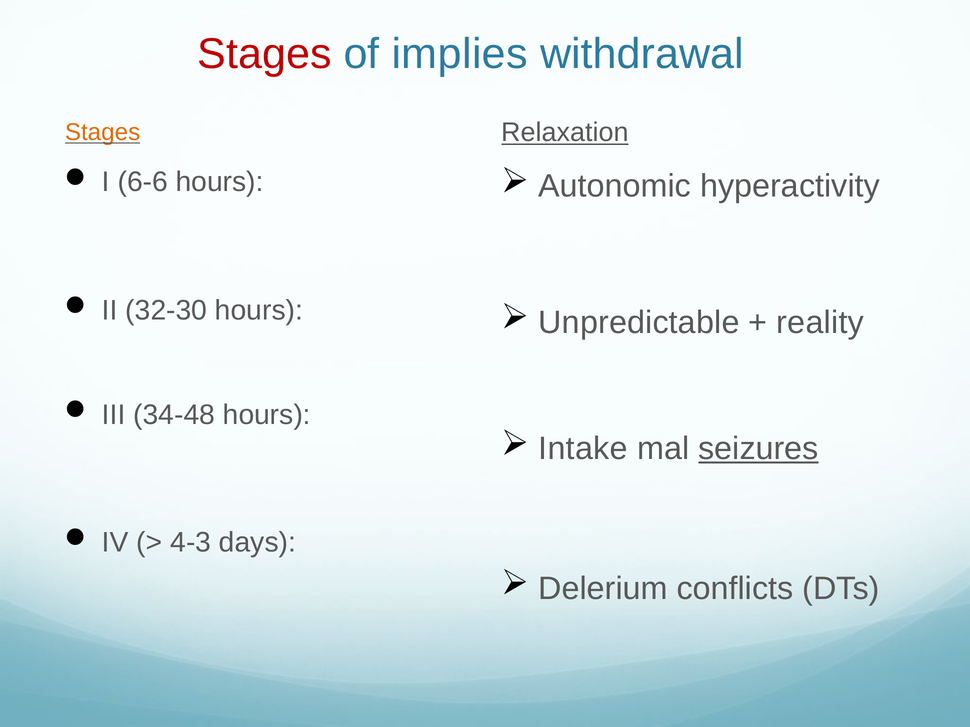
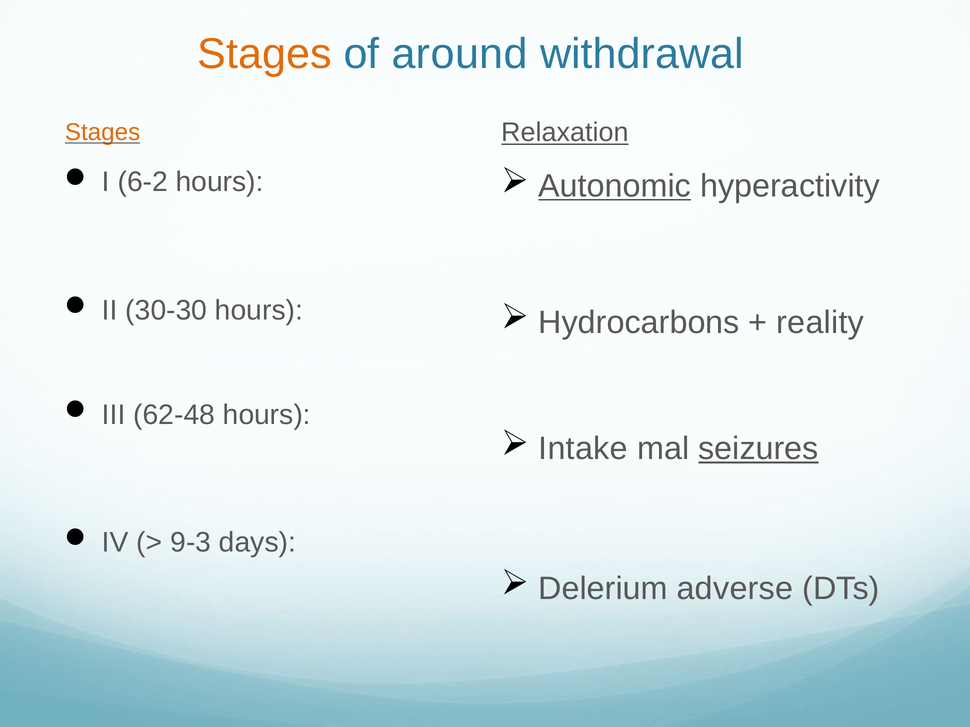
Stages at (264, 54) colour: red -> orange
implies: implies -> around
6-6: 6-6 -> 6-2
Autonomic underline: none -> present
32-30: 32-30 -> 30-30
Unpredictable: Unpredictable -> Hydrocarbons
34-48: 34-48 -> 62-48
4-3: 4-3 -> 9-3
conflicts: conflicts -> adverse
